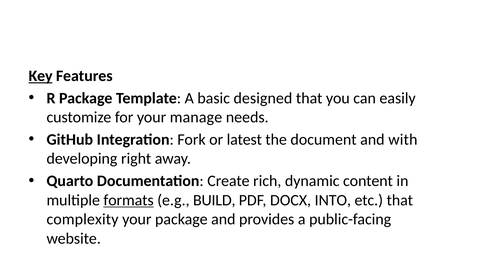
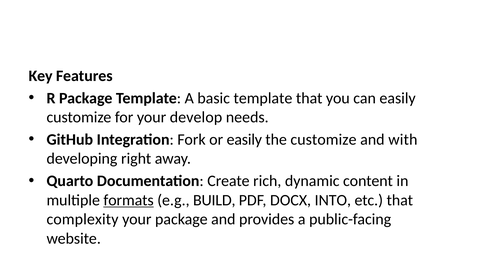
Key underline: present -> none
basic designed: designed -> template
manage: manage -> develop
or latest: latest -> easily
the document: document -> customize
